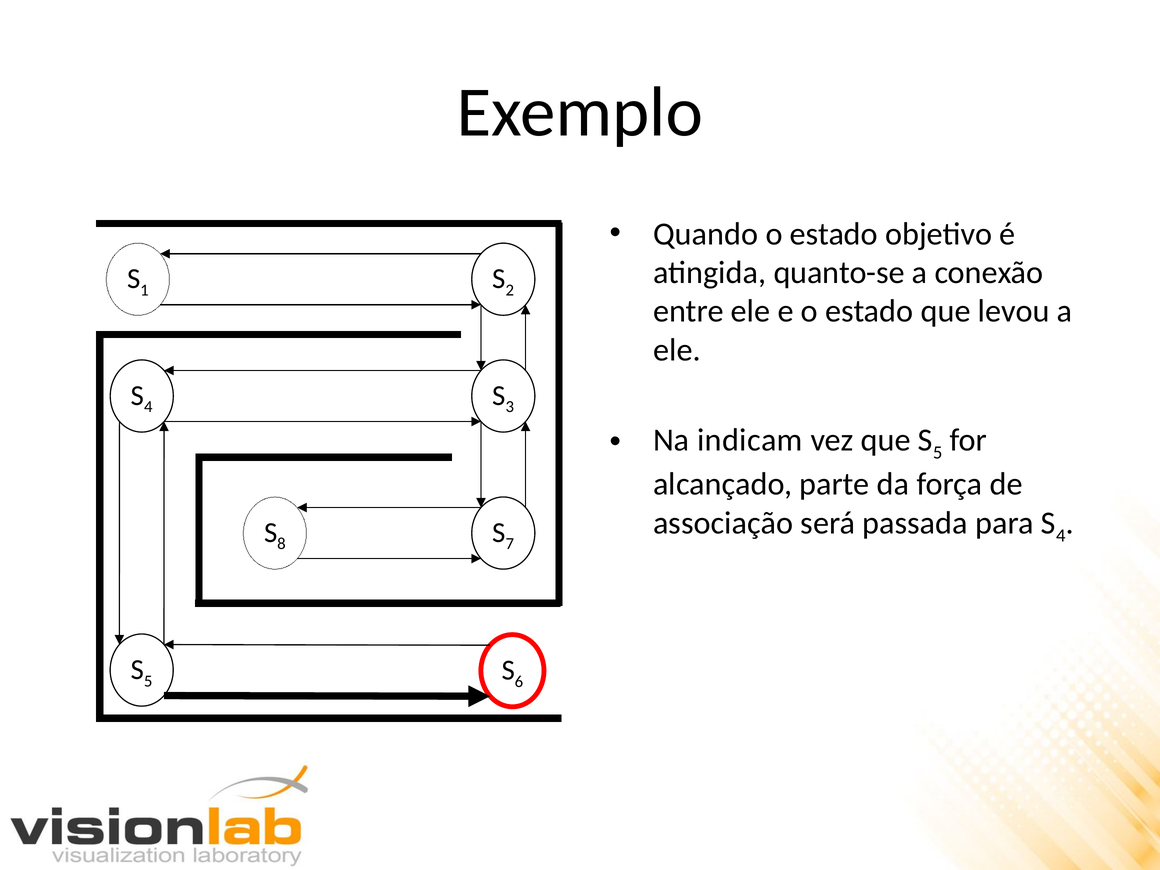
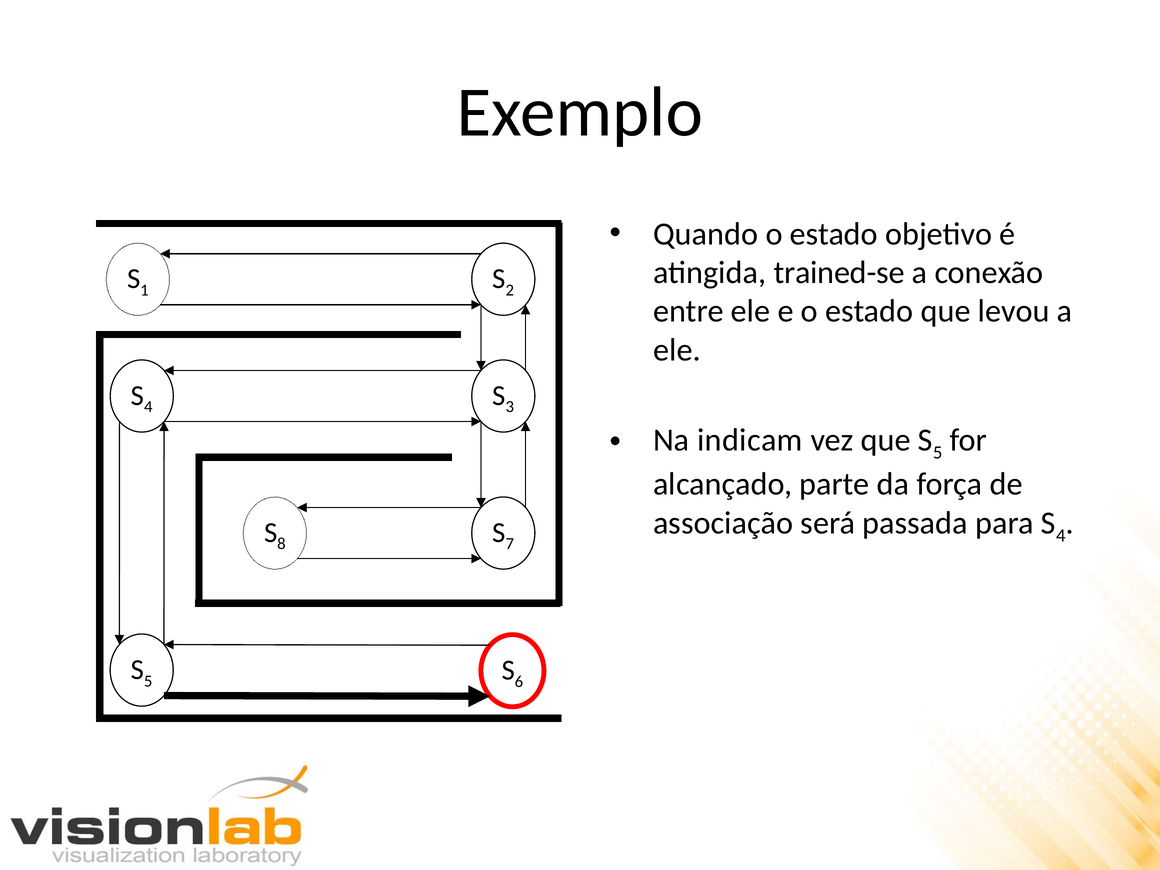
quanto-se: quanto-se -> trained-se
